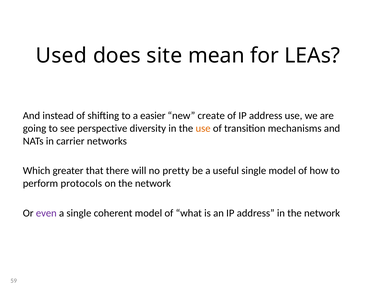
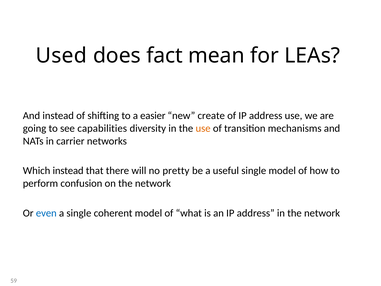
site: site -> fact
perspective: perspective -> capabilities
Which greater: greater -> instead
protocols: protocols -> confusion
even colour: purple -> blue
